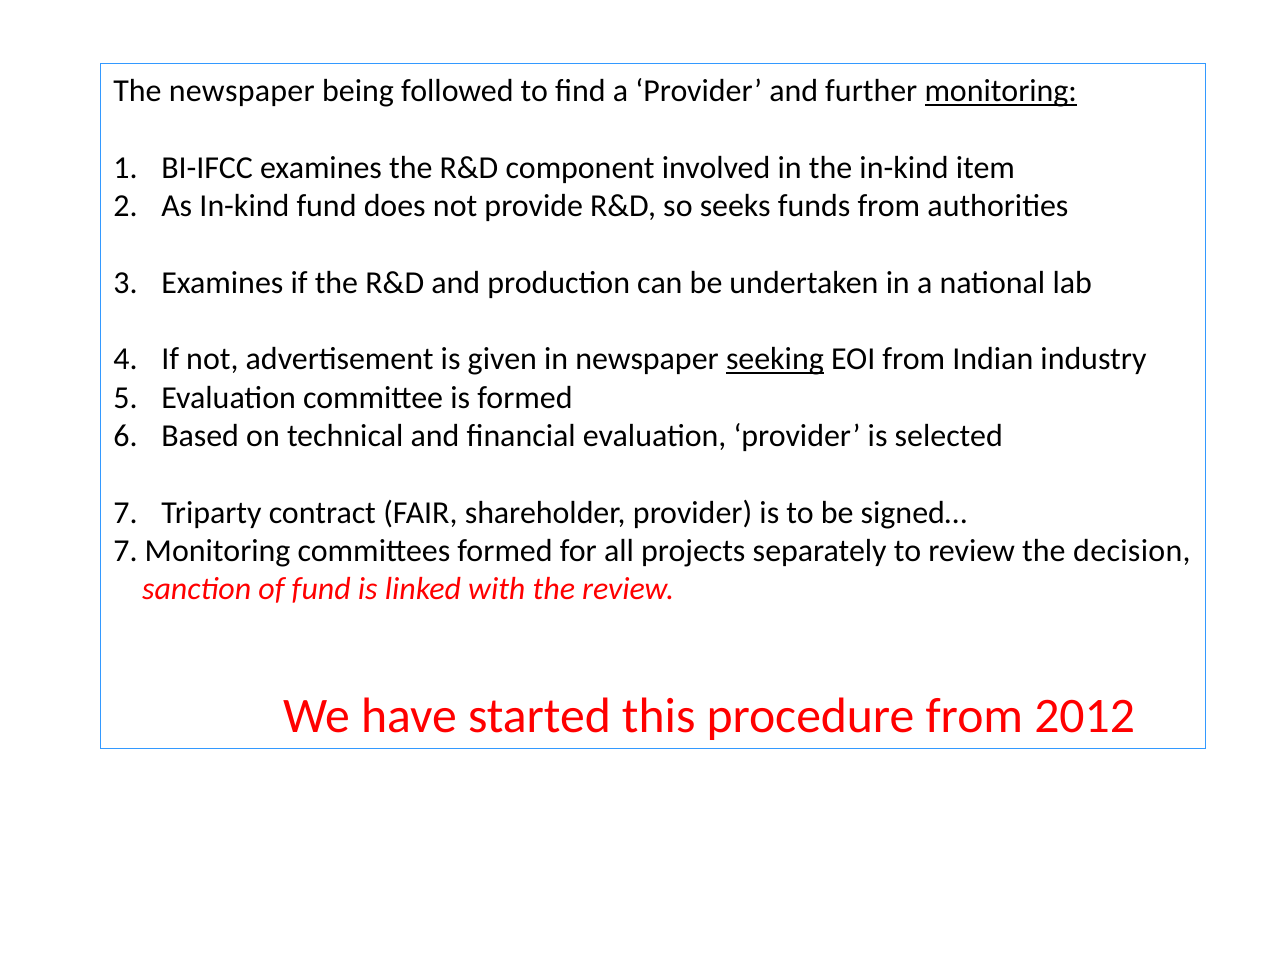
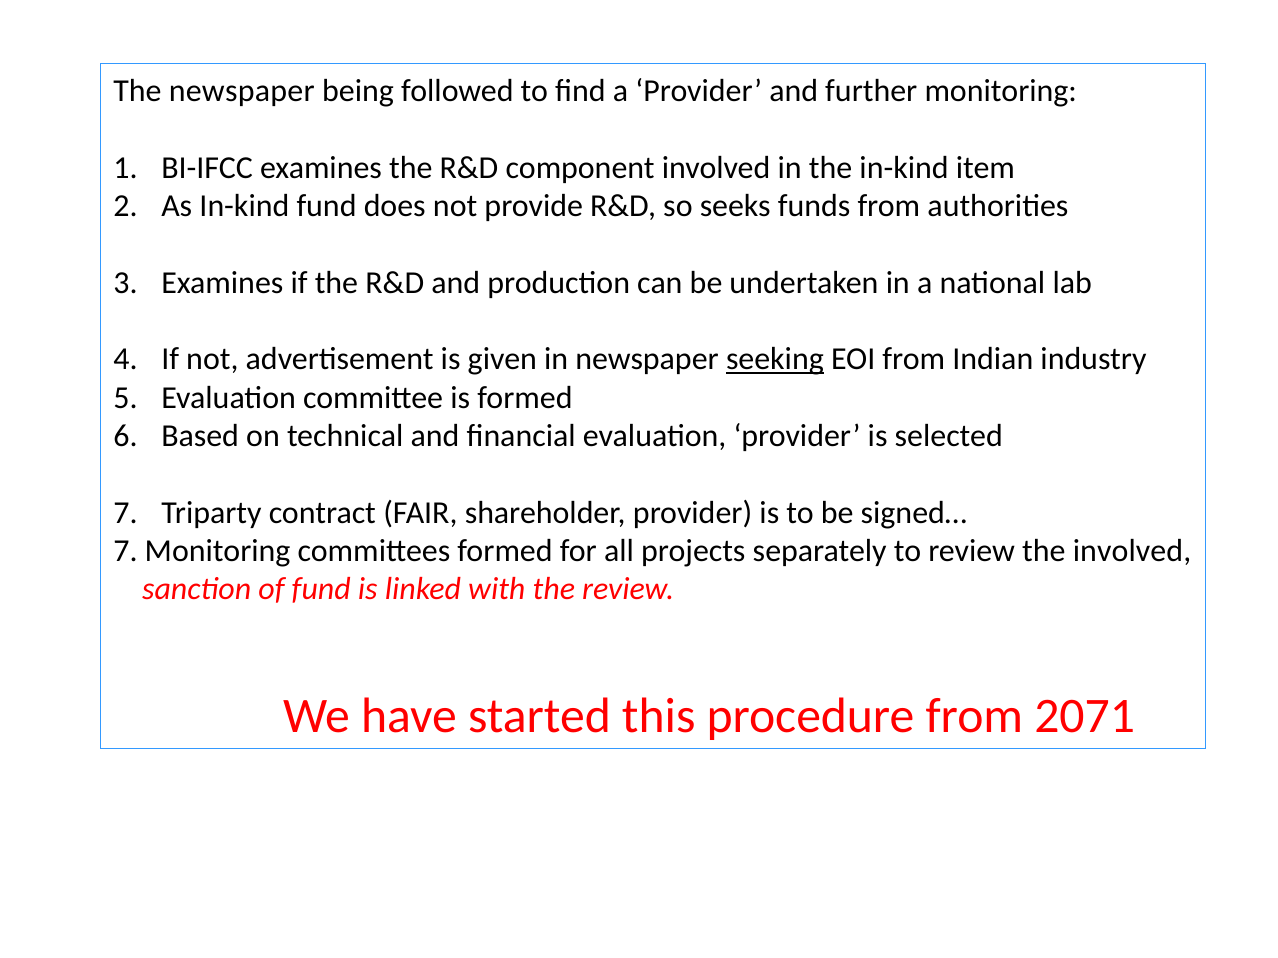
monitoring at (1001, 91) underline: present -> none
the decision: decision -> involved
2012: 2012 -> 2071
